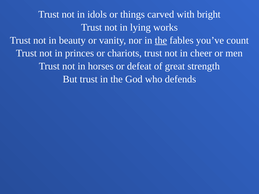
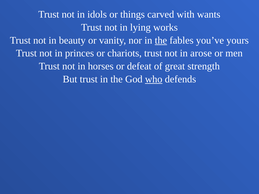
bright: bright -> wants
count: count -> yours
cheer: cheer -> arose
who underline: none -> present
